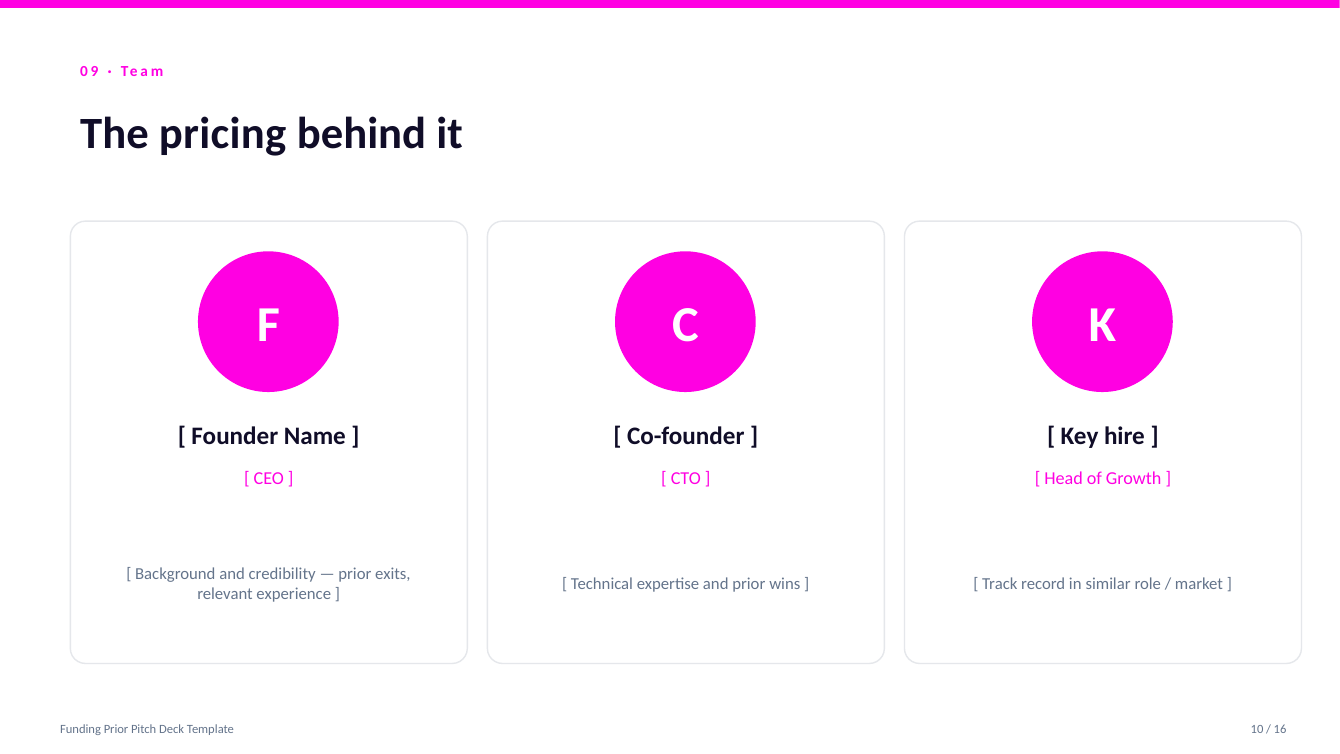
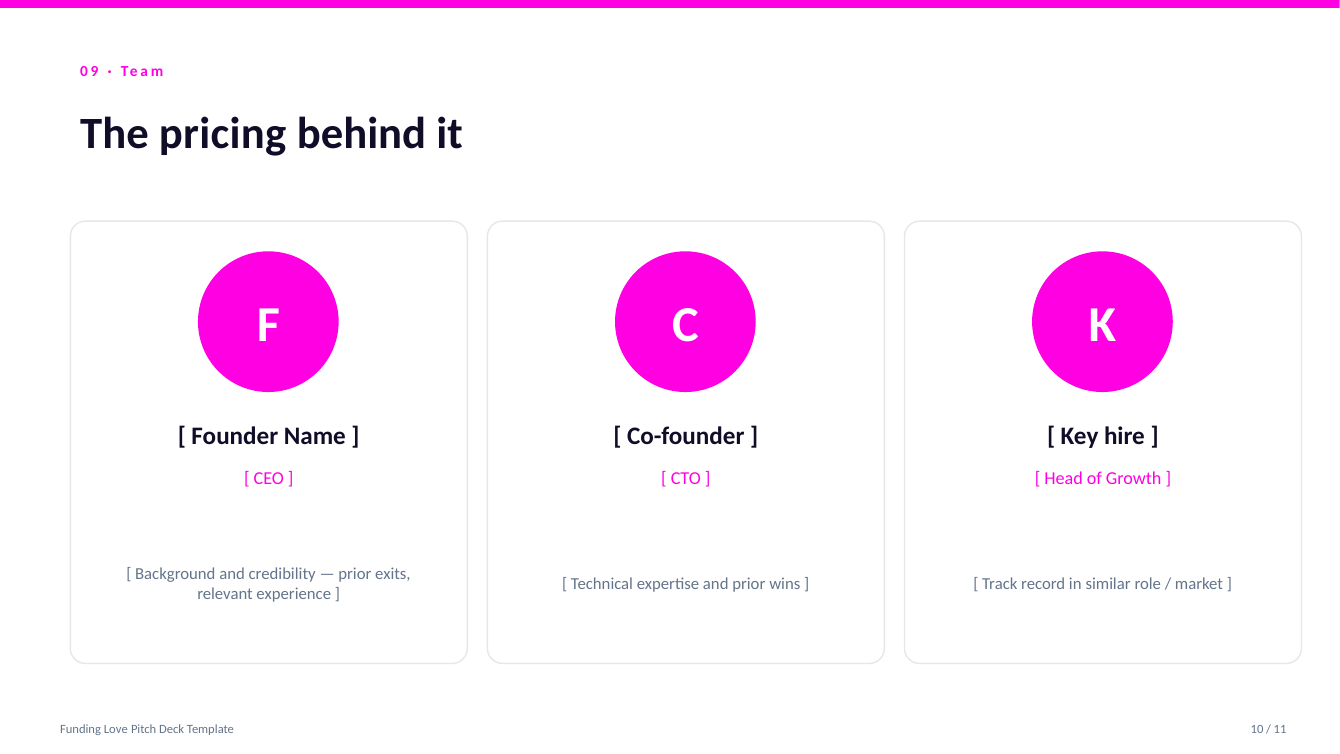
Funding Prior: Prior -> Love
16: 16 -> 11
